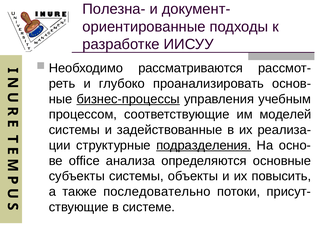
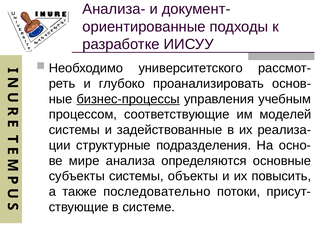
Полезна-: Полезна- -> Анализа-
рассматриваются: рассматриваются -> университетского
подразделения underline: present -> none
office: office -> мире
